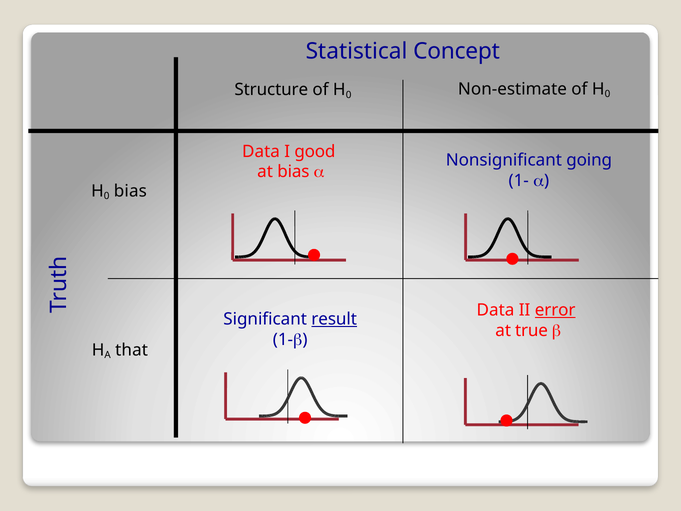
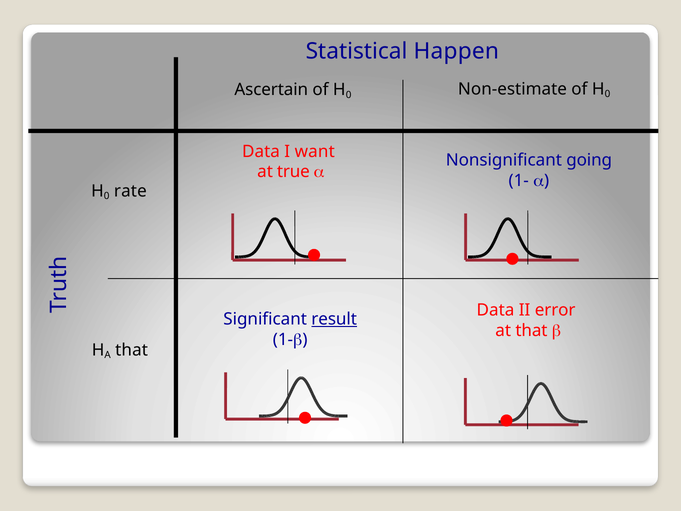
Concept: Concept -> Happen
Structure: Structure -> Ascertain
good: good -> want
at bias: bias -> true
bias at (130, 191): bias -> rate
error underline: present -> none
at true: true -> that
